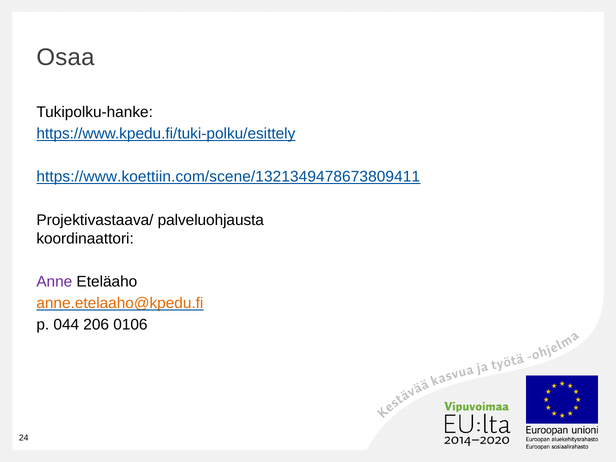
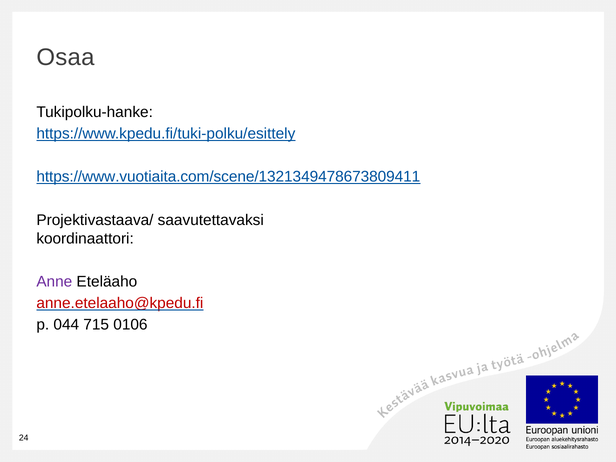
https://www.koettiin.com/scene/1321349478673809411: https://www.koettiin.com/scene/1321349478673809411 -> https://www.vuotiaita.com/scene/1321349478673809411
palveluohjausta: palveluohjausta -> saavutettavaksi
anne.etelaaho@kpedu.fi colour: orange -> red
206: 206 -> 715
